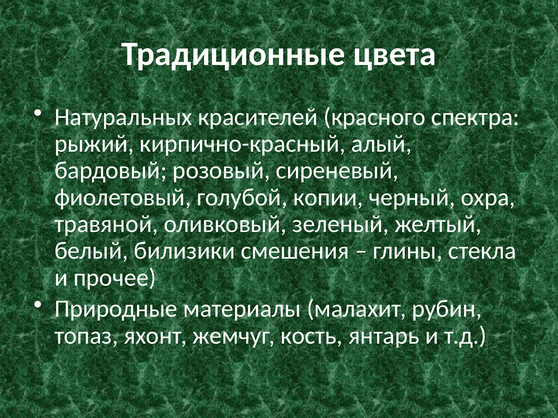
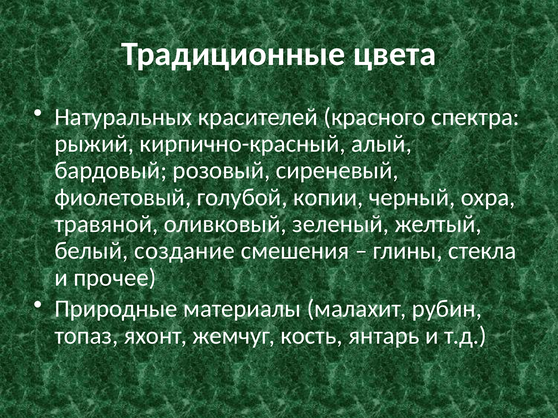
билизики: билизики -> создание
